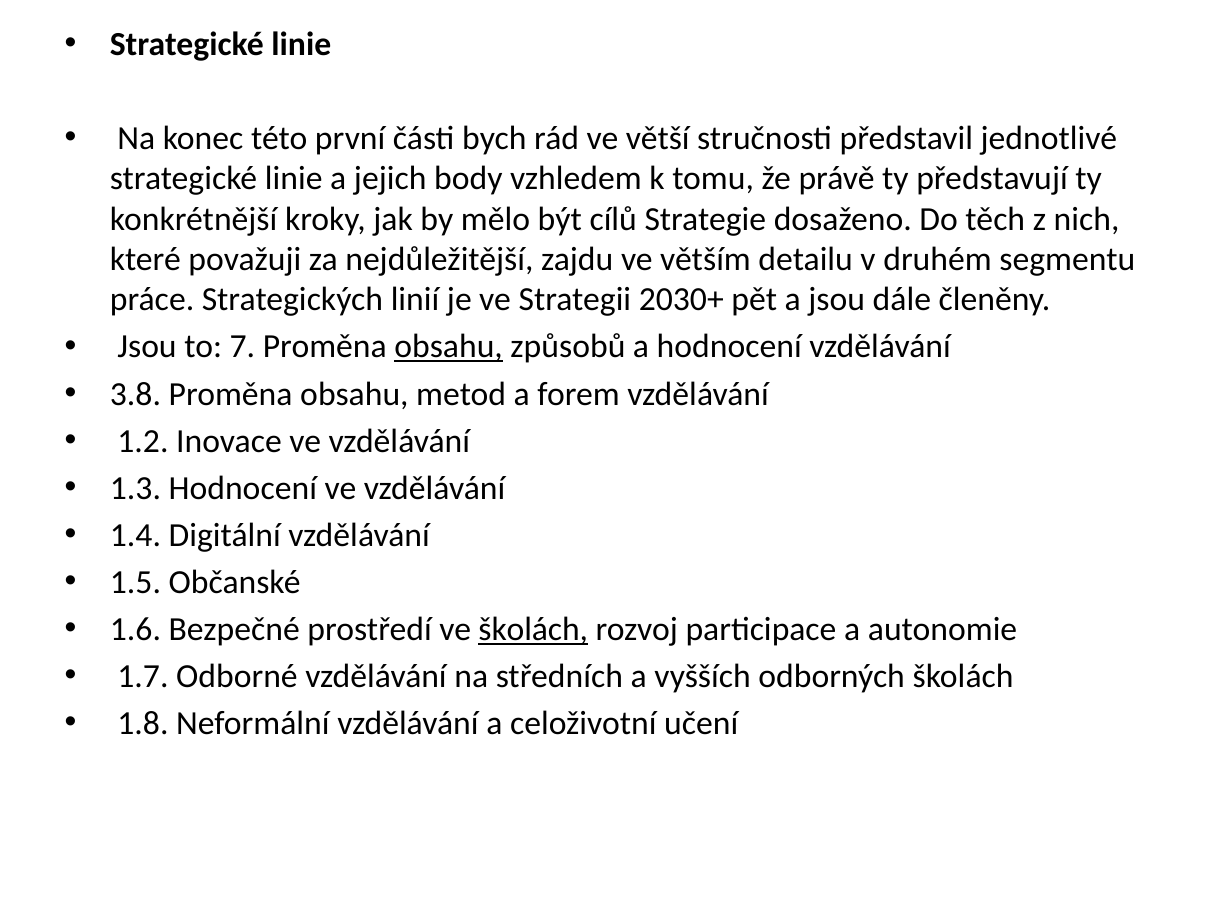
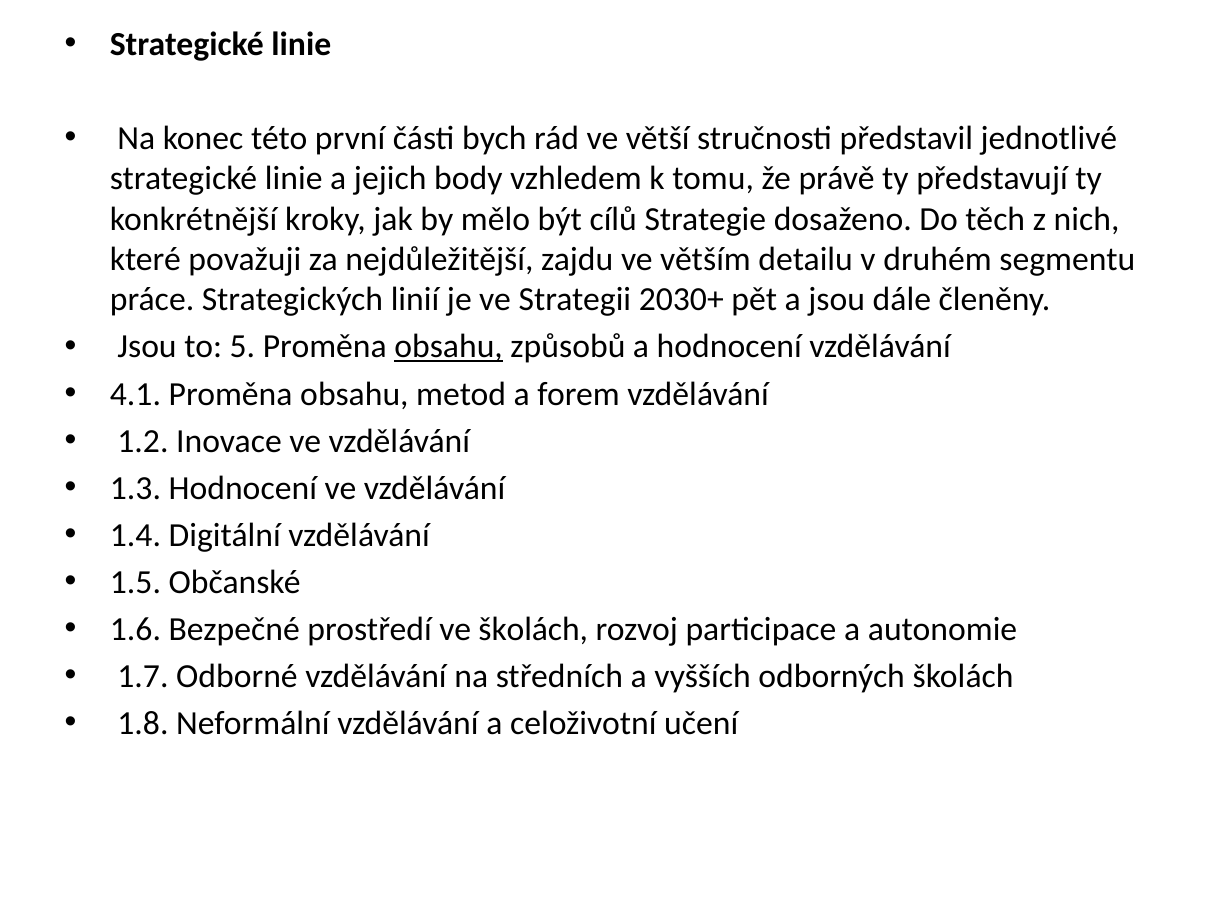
7: 7 -> 5
3.8: 3.8 -> 4.1
školách at (533, 630) underline: present -> none
